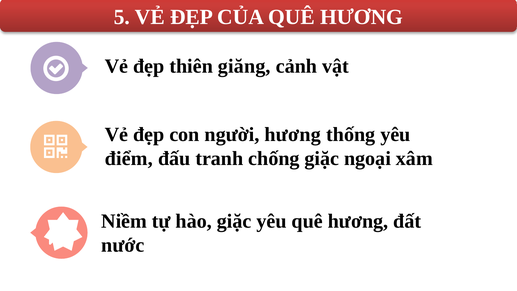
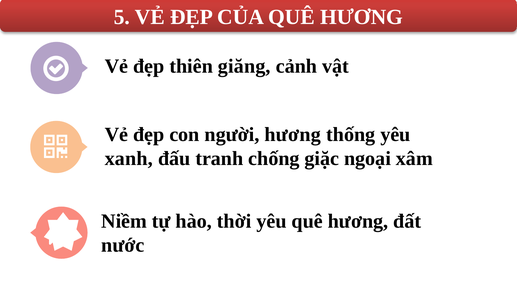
điểm: điểm -> xanh
hào giặc: giặc -> thời
